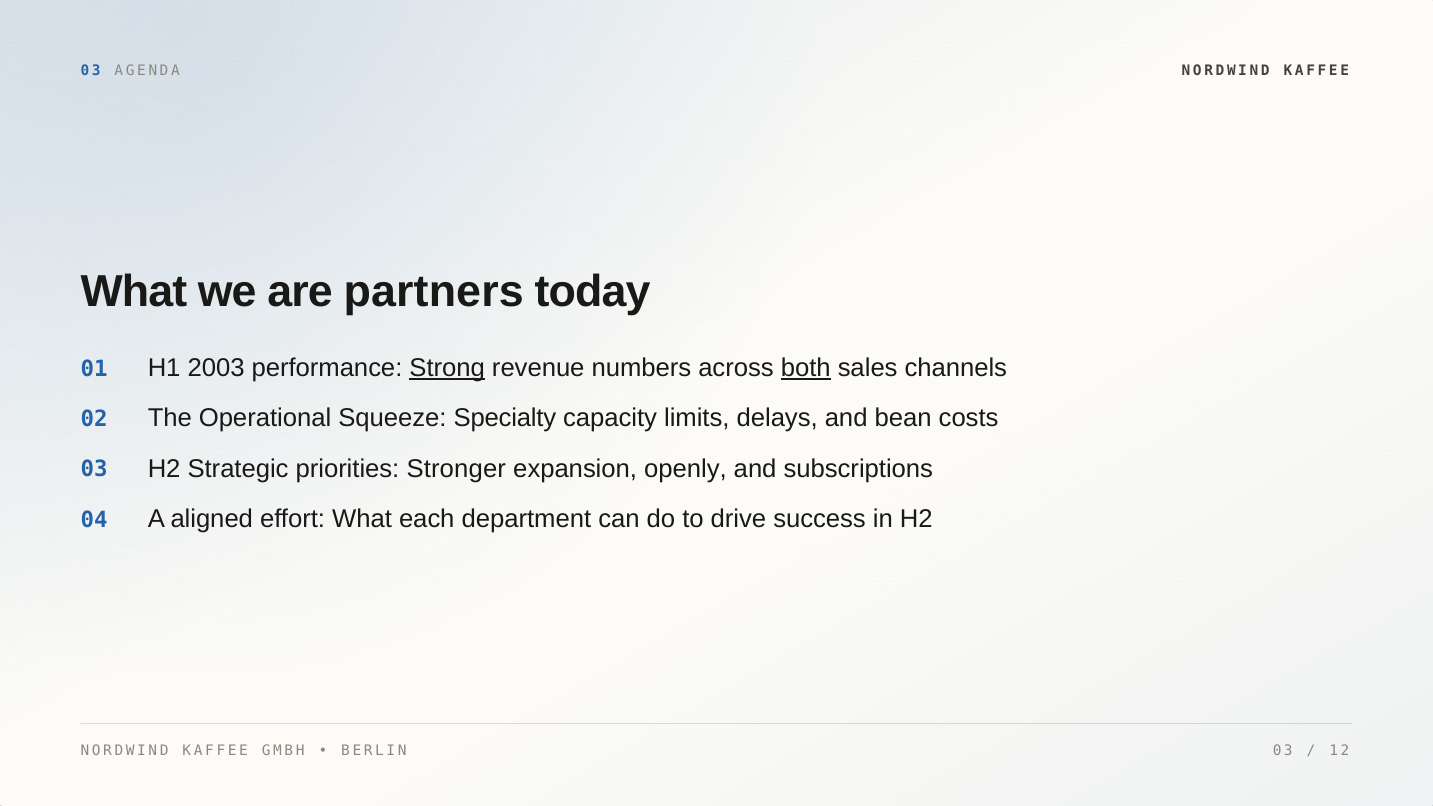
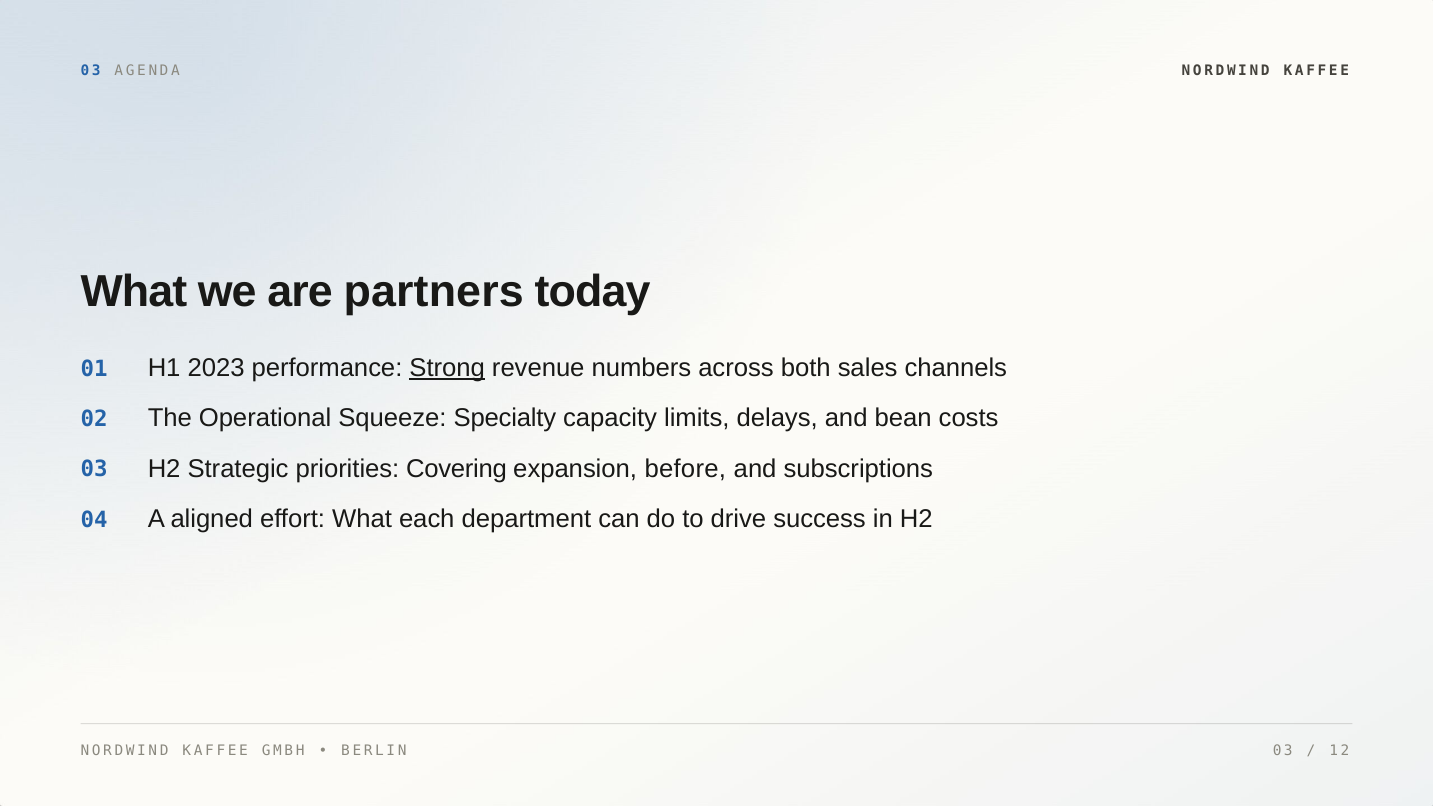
2003: 2003 -> 2023
both underline: present -> none
Stronger: Stronger -> Covering
openly: openly -> before
